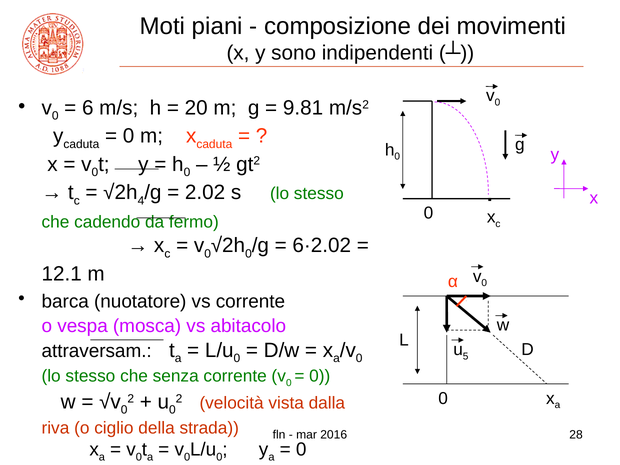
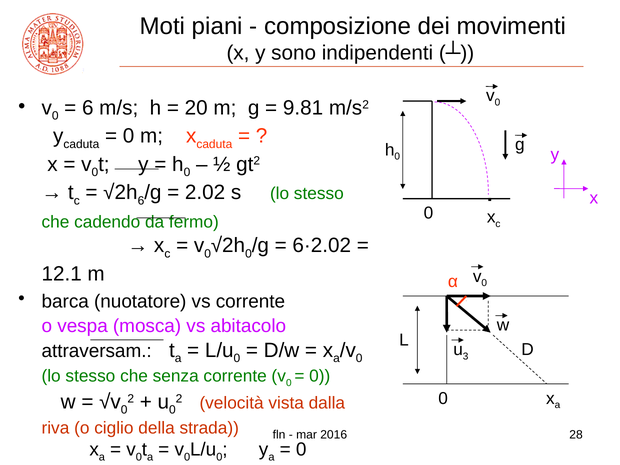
4 at (141, 201): 4 -> 6
5: 5 -> 3
